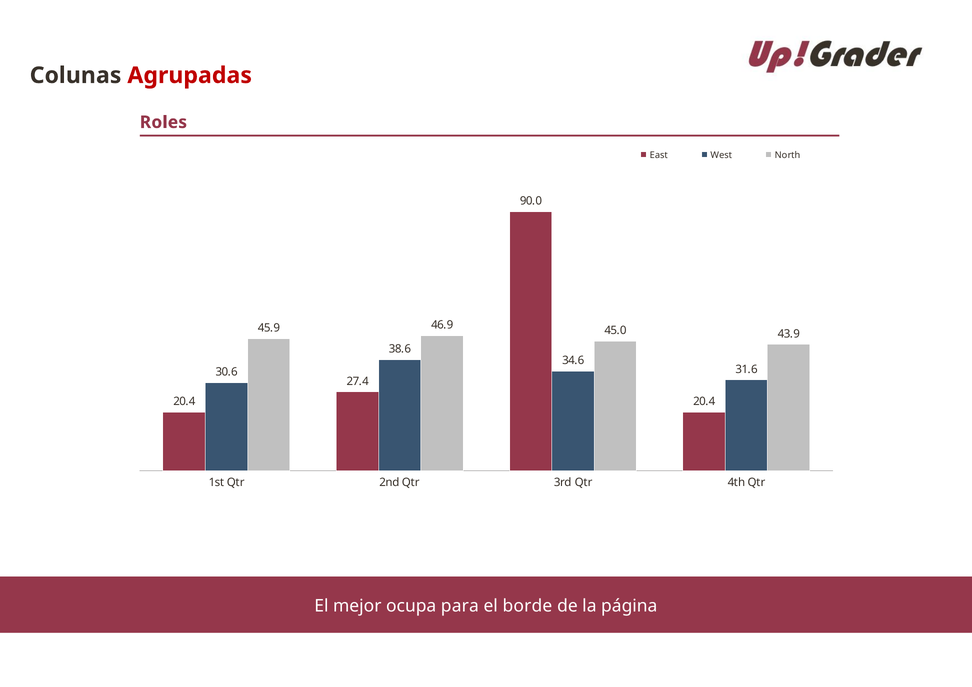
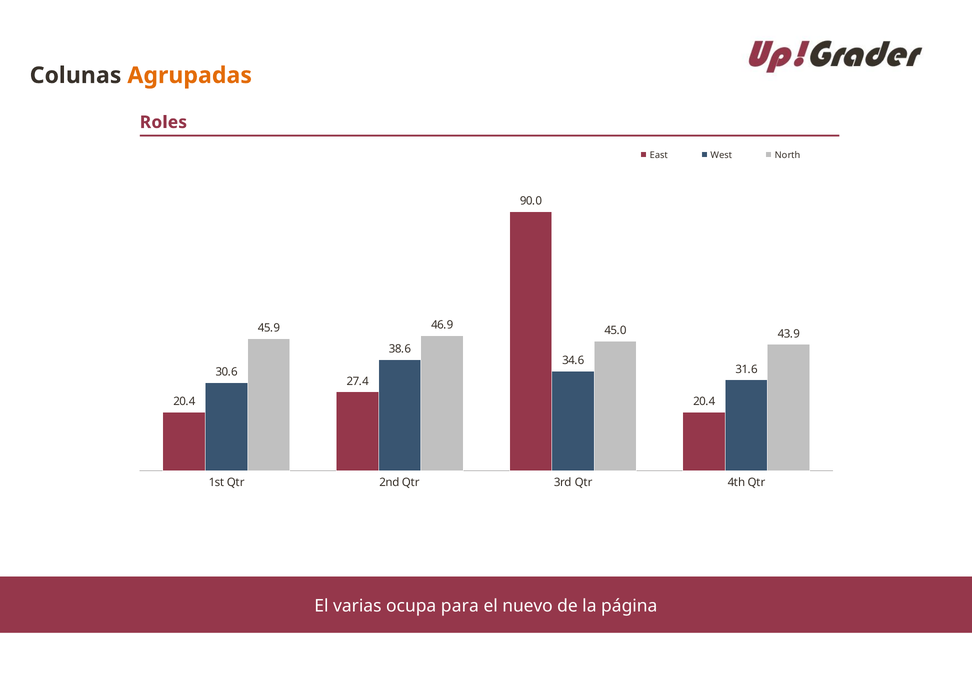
Agrupadas colour: red -> orange
mejor: mejor -> varias
borde: borde -> nuevo
